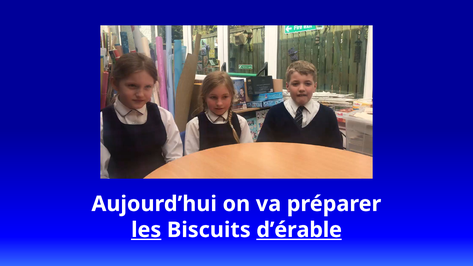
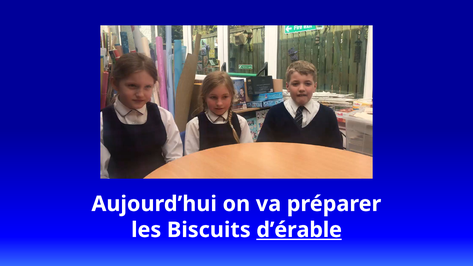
les underline: present -> none
